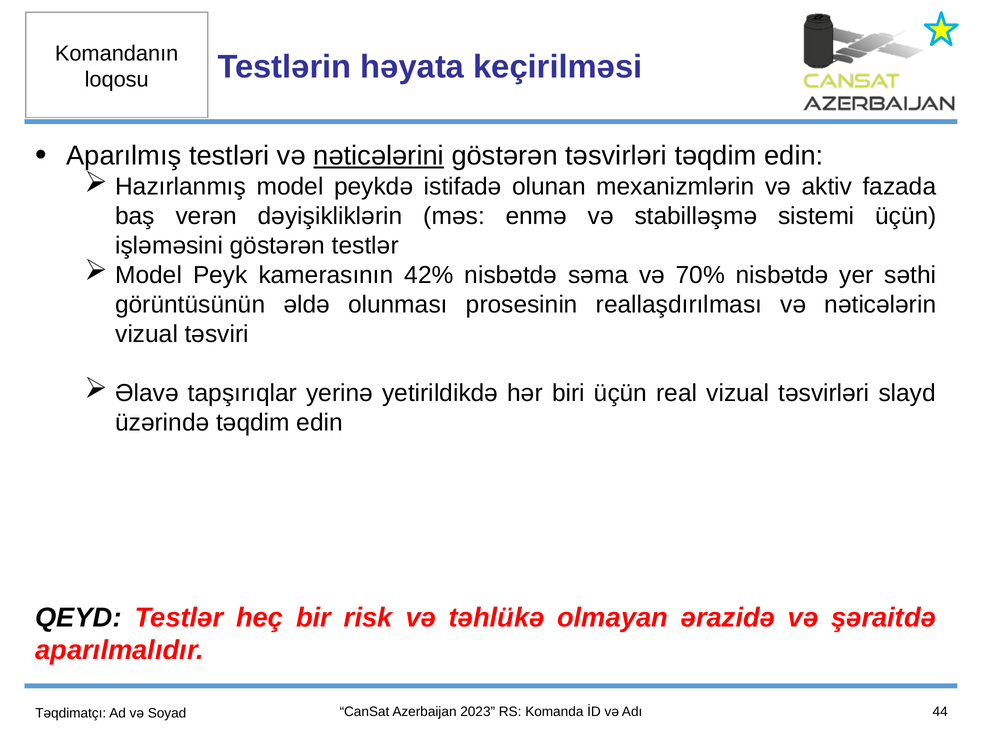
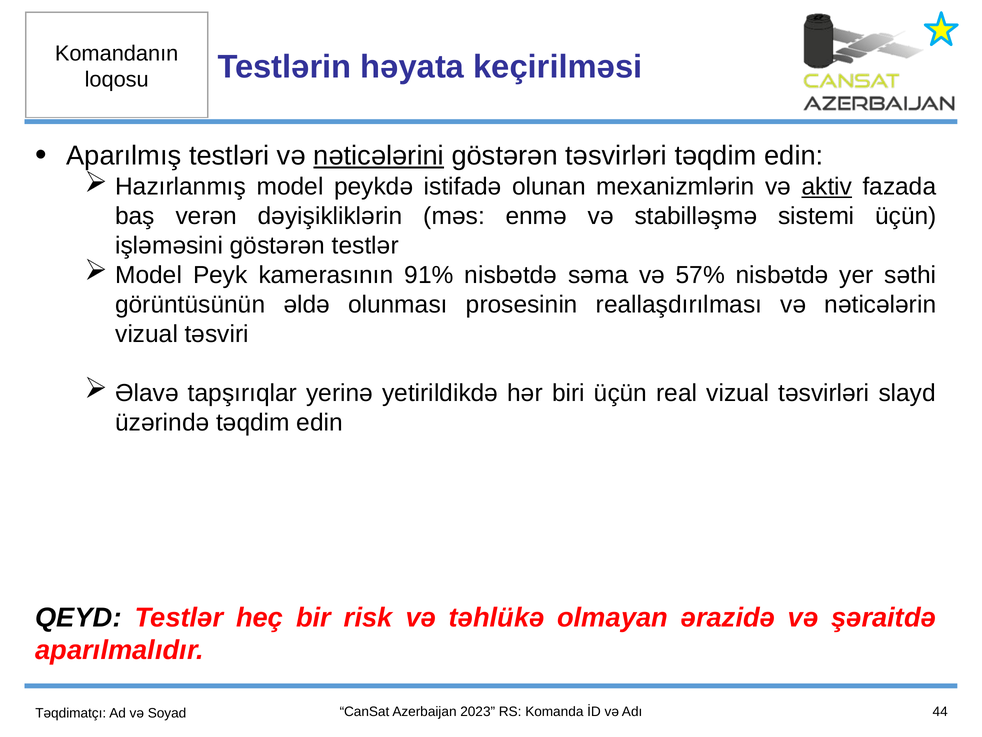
aktiv underline: none -> present
42%: 42% -> 91%
70%: 70% -> 57%
